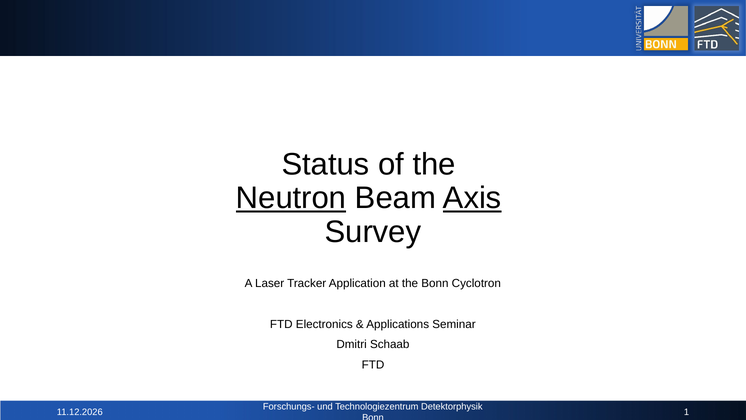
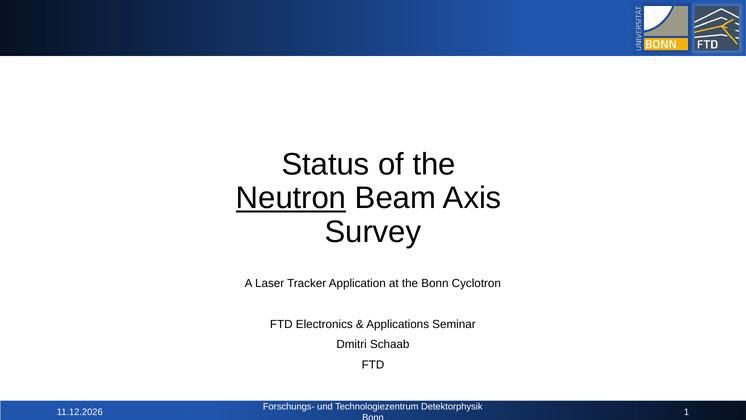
Axis underline: present -> none
